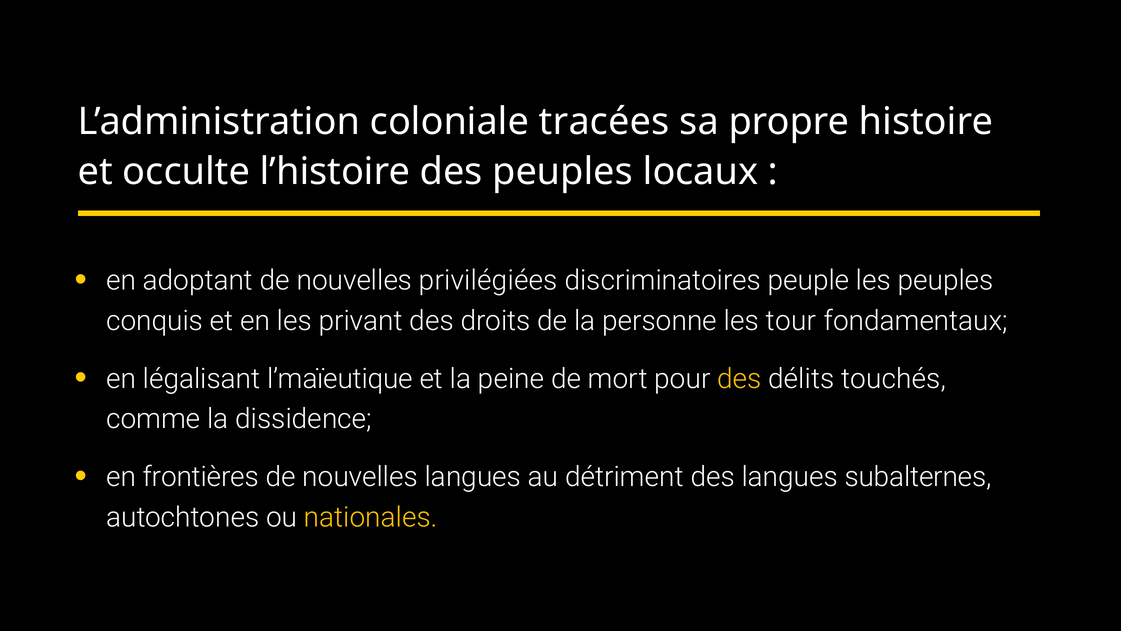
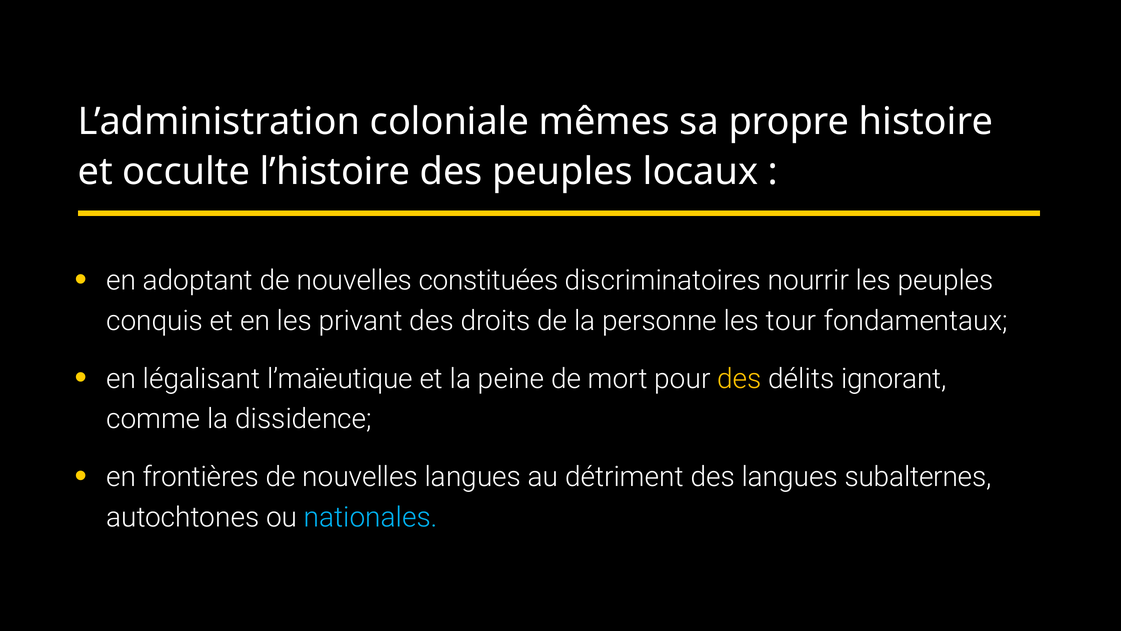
tracées: tracées -> mêmes
privilégiées: privilégiées -> constituées
peuple: peuple -> nourrir
touchés: touchés -> ignorant
nationales colour: yellow -> light blue
